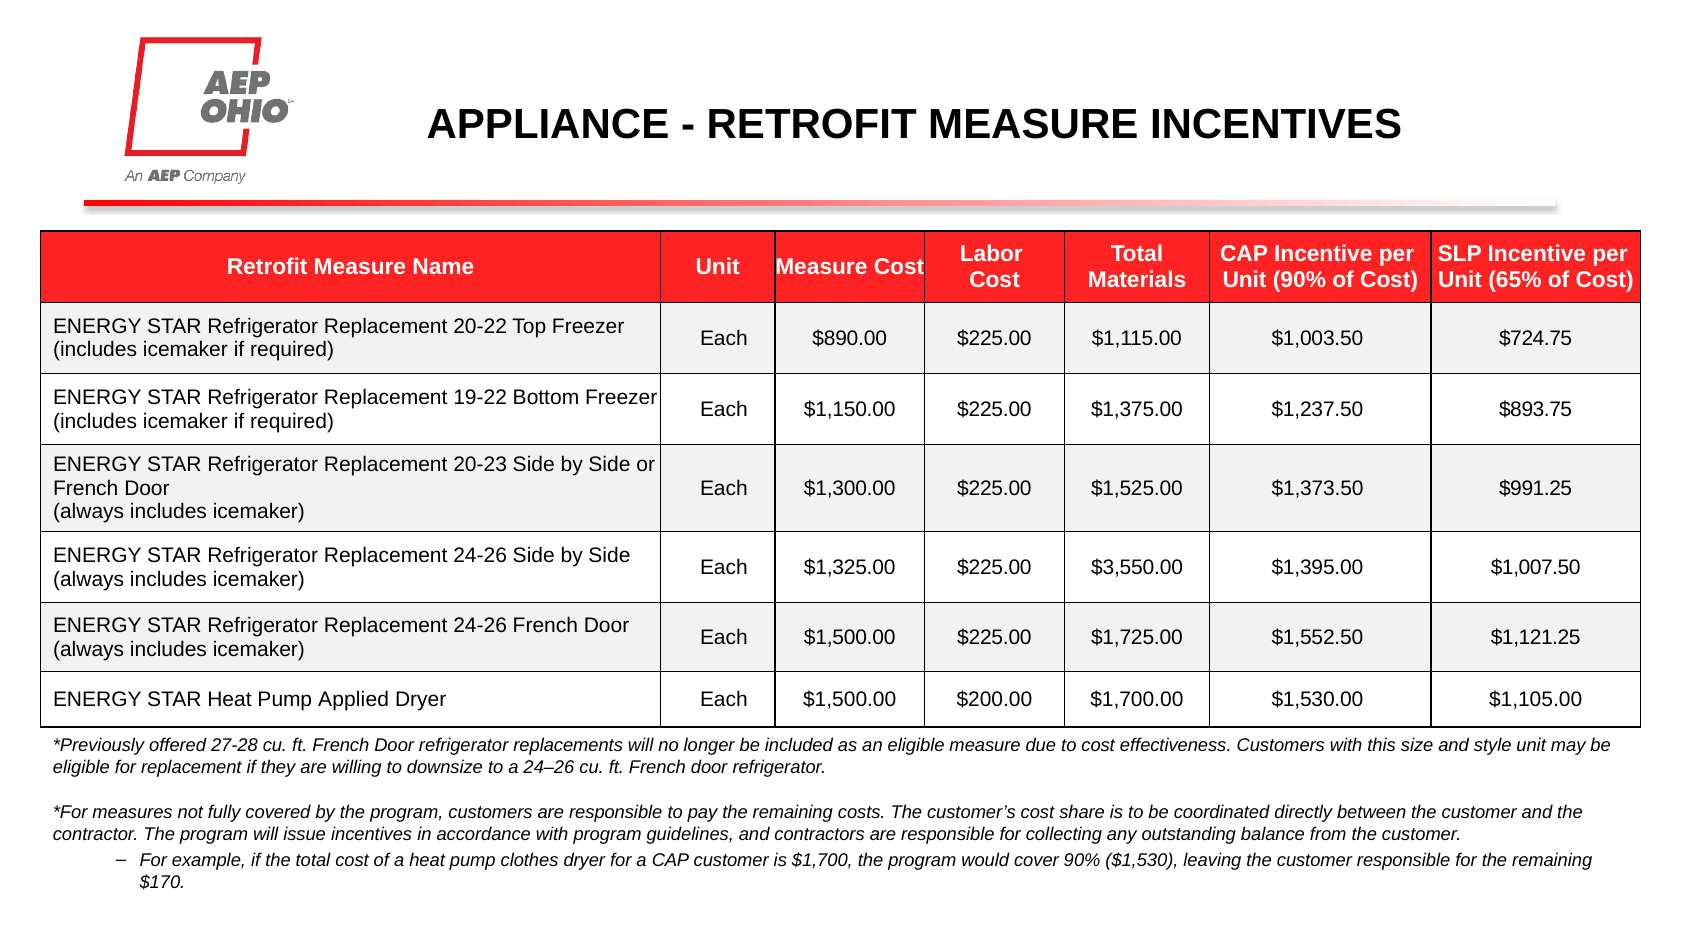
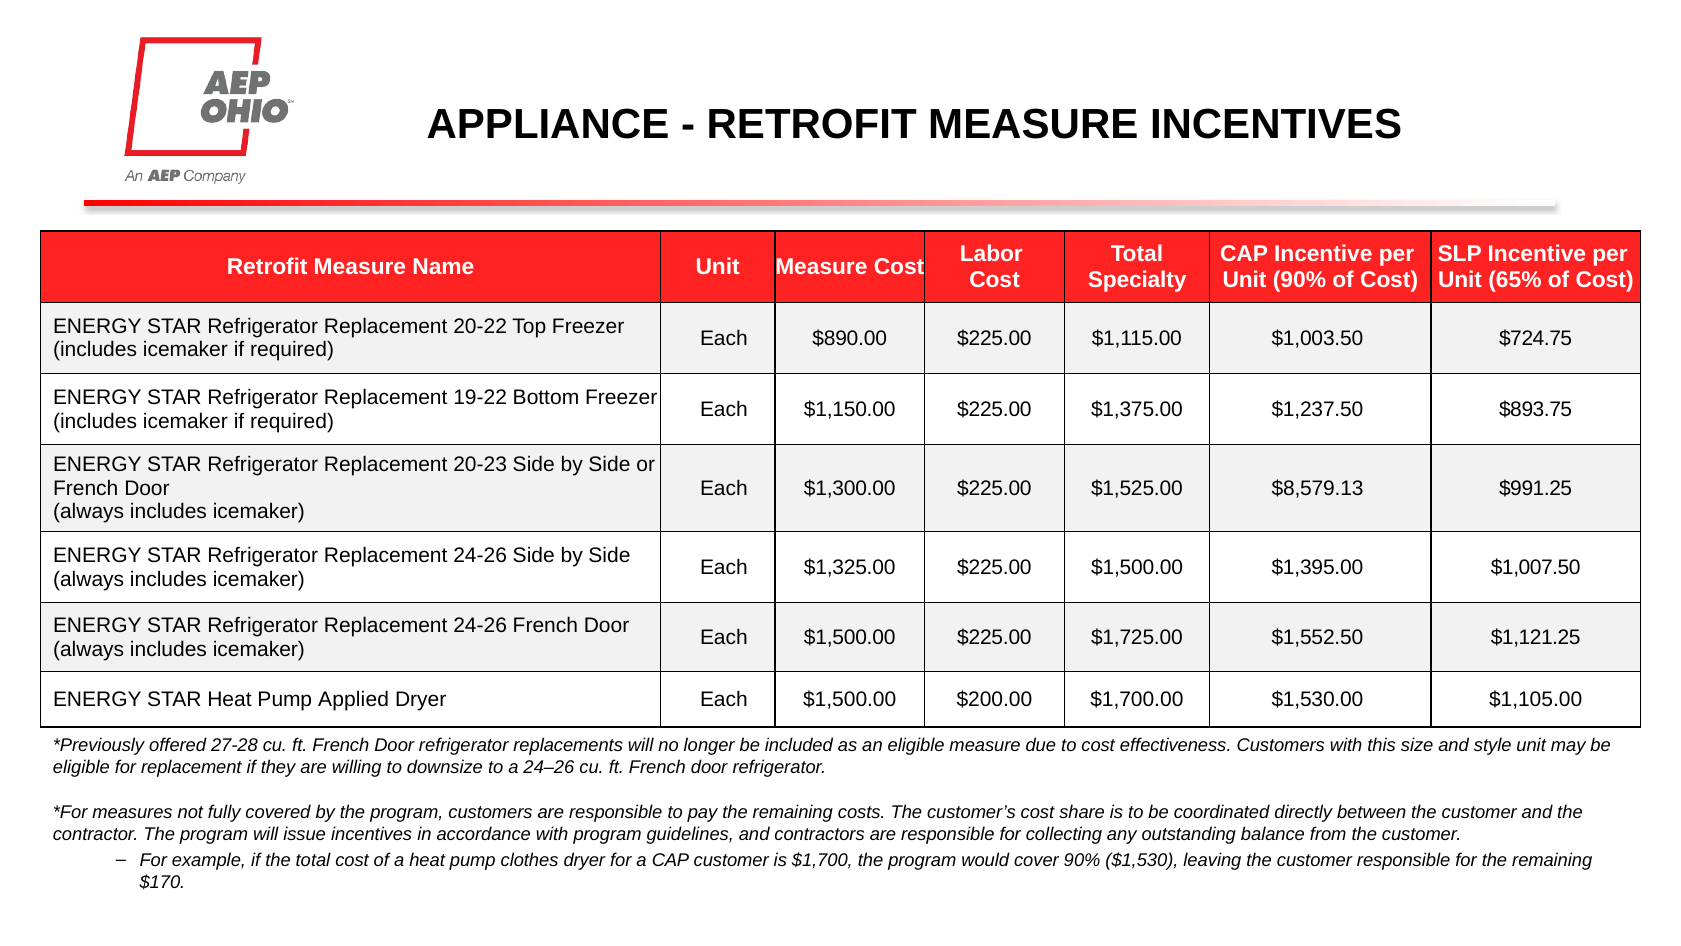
Materials: Materials -> Specialty
$1,373.50: $1,373.50 -> $8,579.13
$225.00 $3,550.00: $3,550.00 -> $1,500.00
